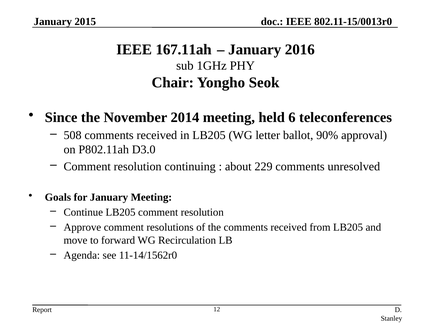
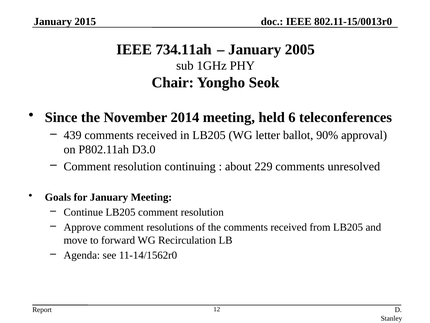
167.11ah: 167.11ah -> 734.11ah
2016: 2016 -> 2005
508: 508 -> 439
